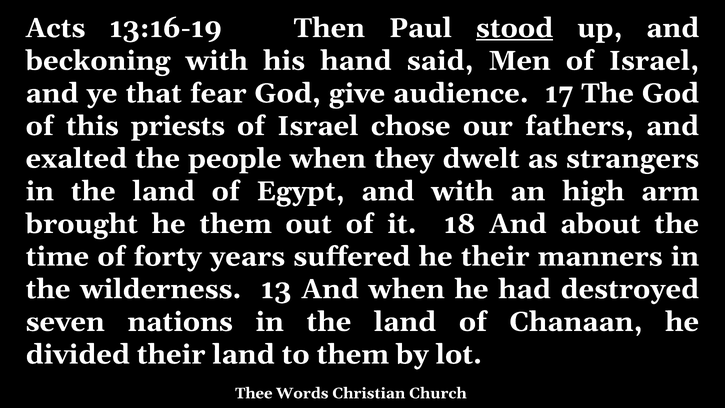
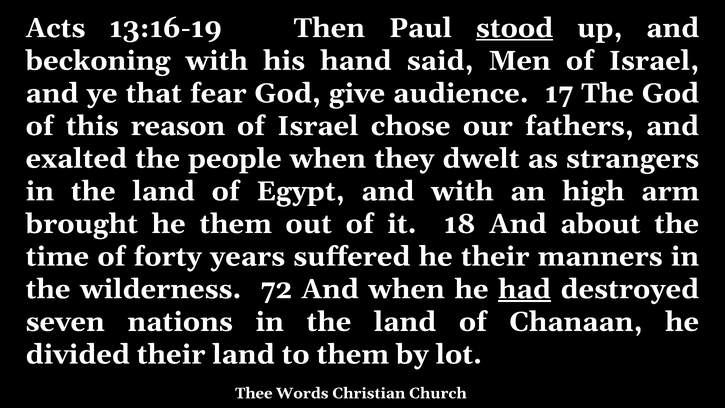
priests: priests -> reason
13: 13 -> 72
had underline: none -> present
